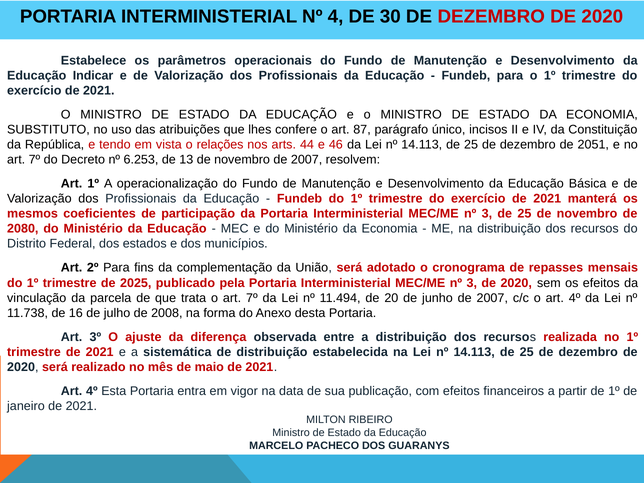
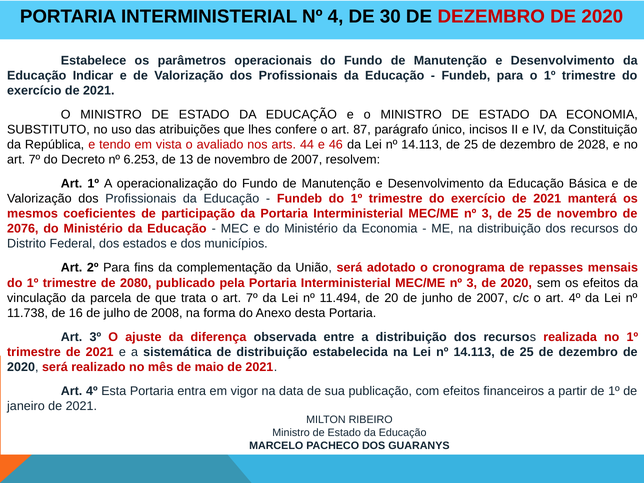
relações: relações -> avaliado
2051: 2051 -> 2028
2080: 2080 -> 2076
2025: 2025 -> 2080
